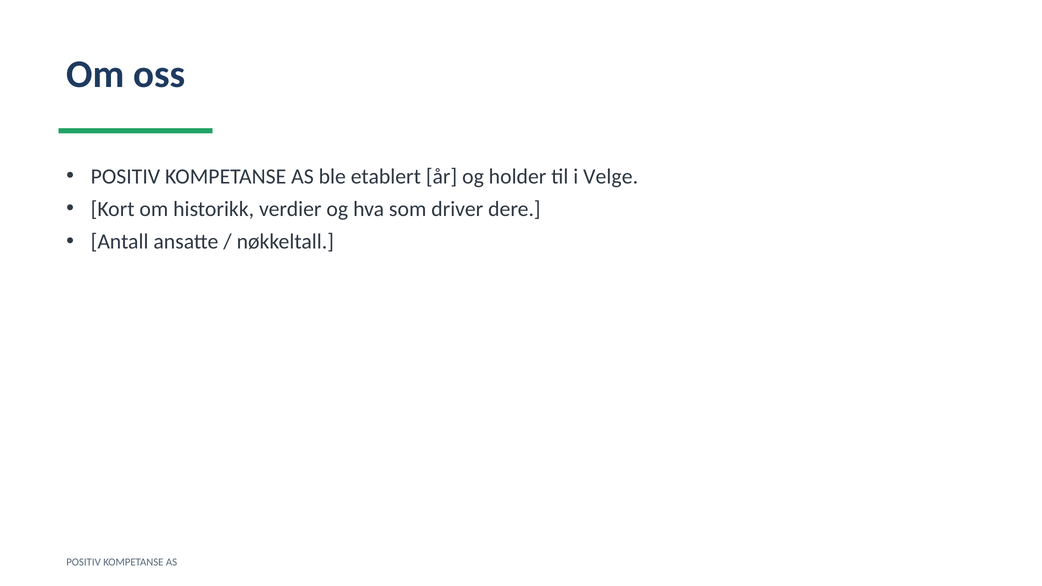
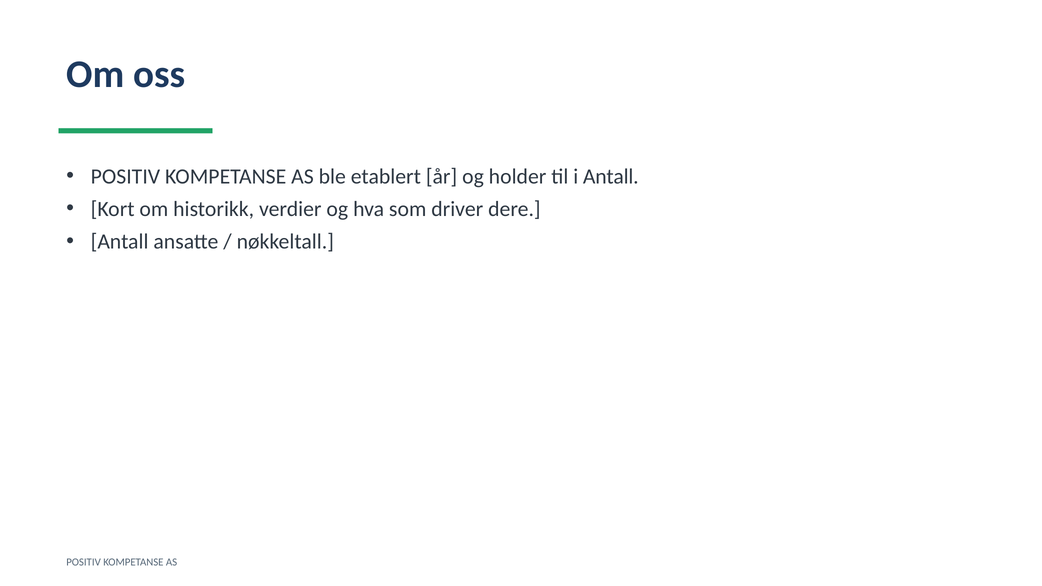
i Velge: Velge -> Antall
